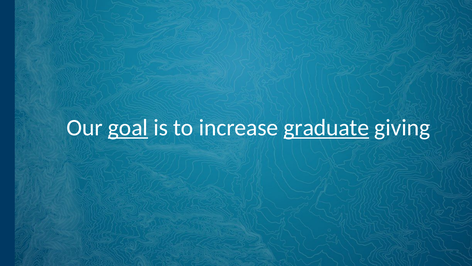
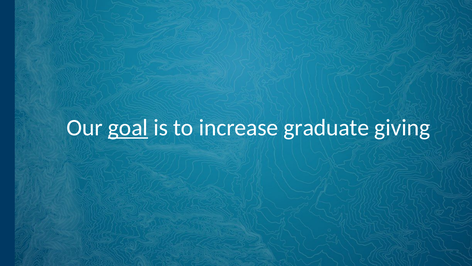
graduate underline: present -> none
